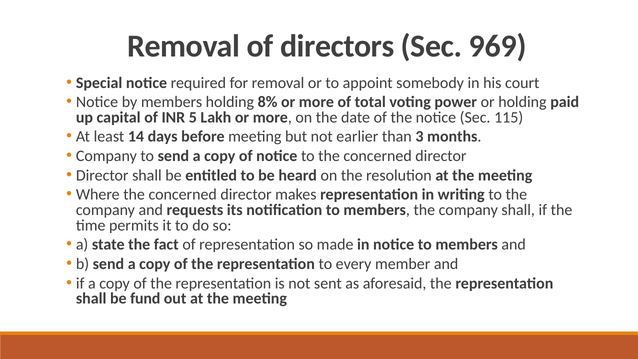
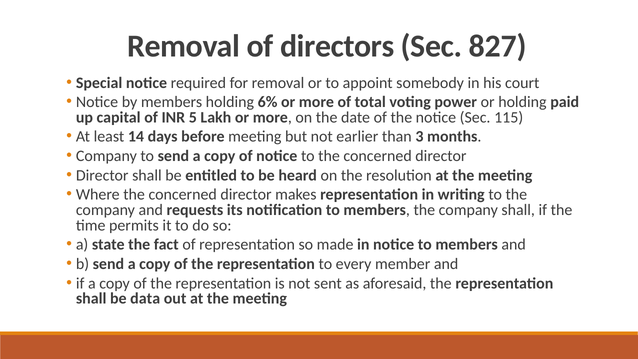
969: 969 -> 827
8%: 8% -> 6%
fund: fund -> data
